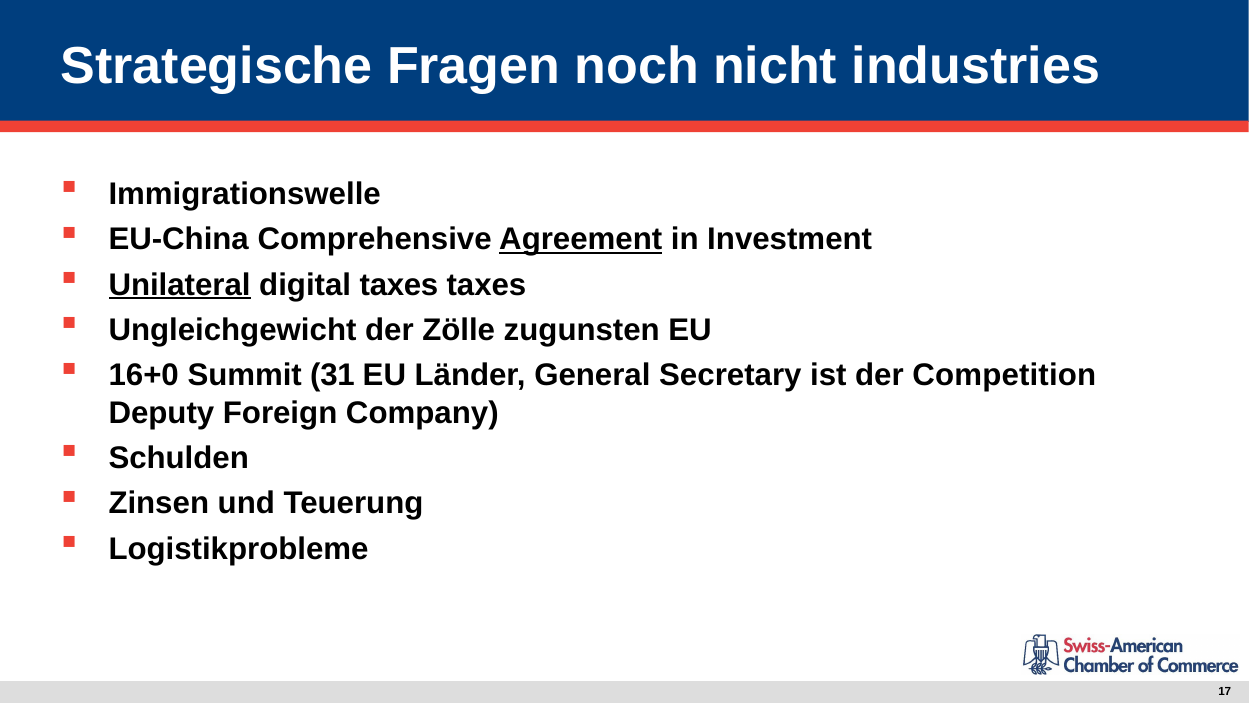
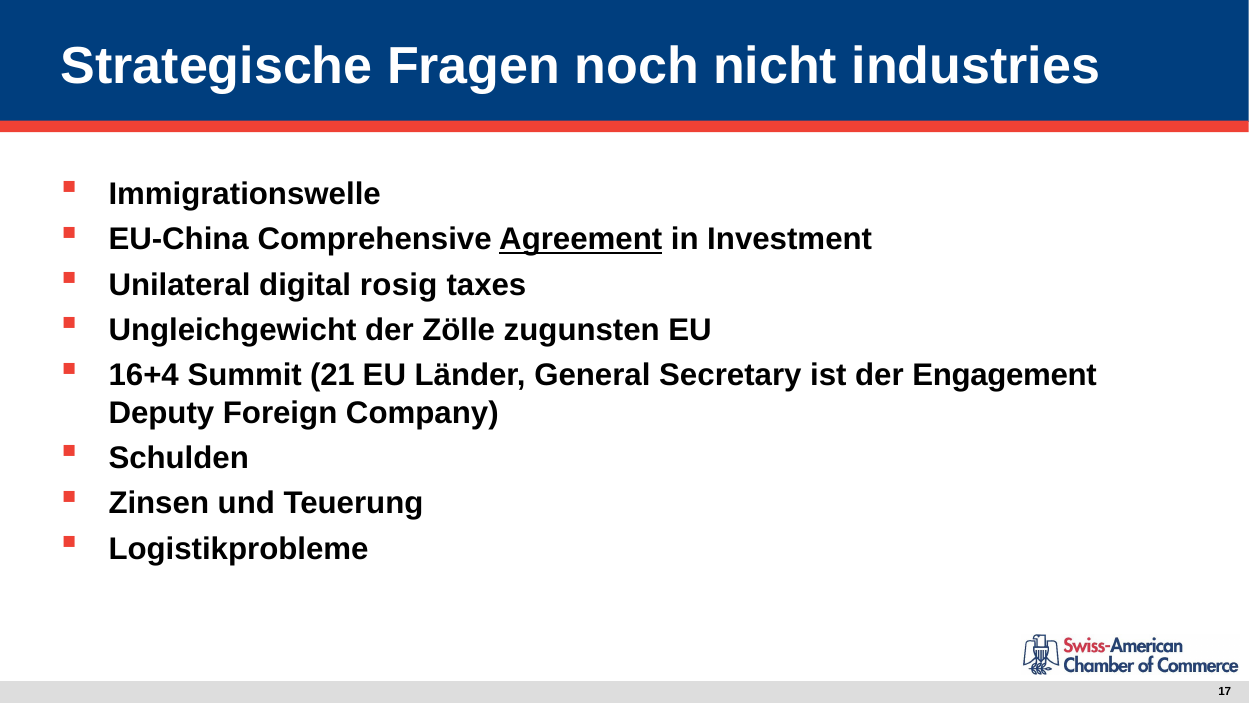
Unilateral underline: present -> none
digital taxes: taxes -> rosig
16+0: 16+0 -> 16+4
31: 31 -> 21
Competition: Competition -> Engagement
